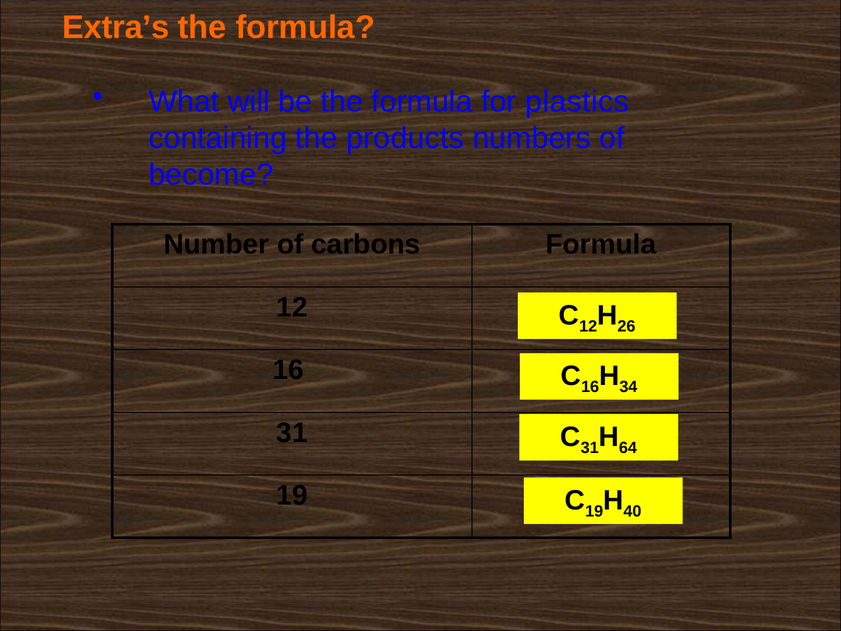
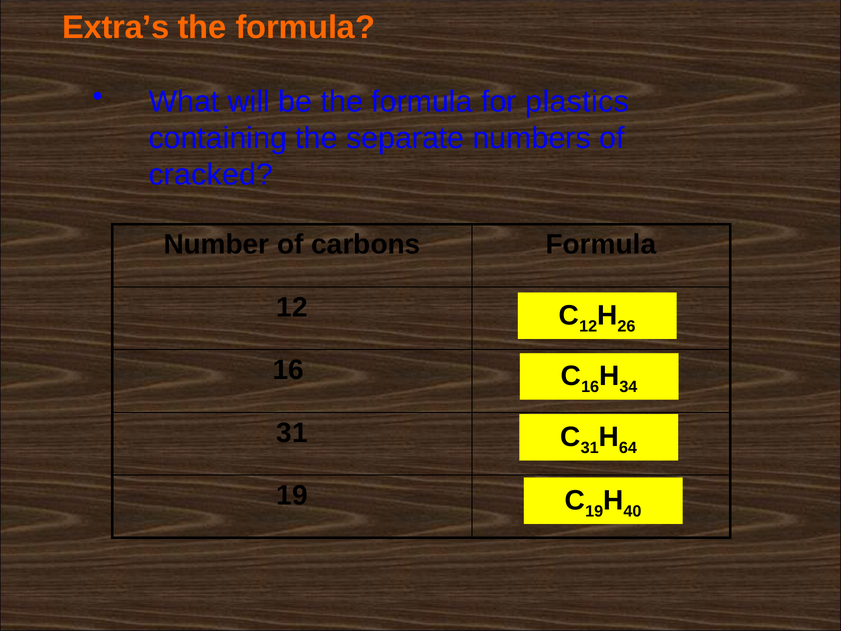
products: products -> separate
become: become -> cracked
